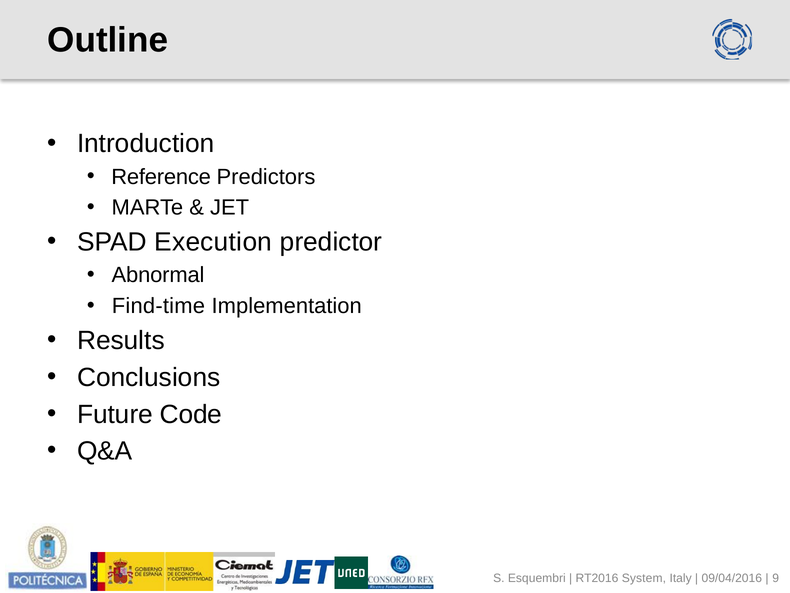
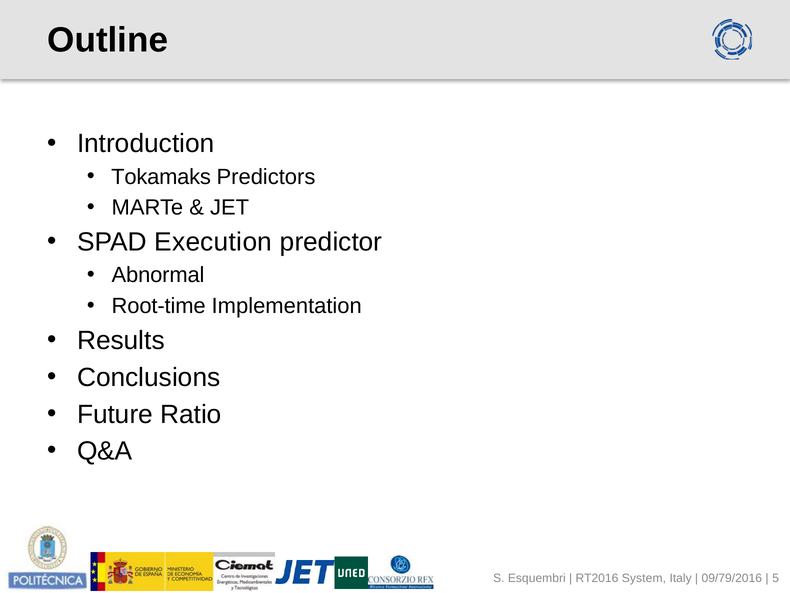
Reference: Reference -> Tokamaks
Find-time: Find-time -> Root-time
Code: Code -> Ratio
09/04/2016: 09/04/2016 -> 09/79/2016
9: 9 -> 5
